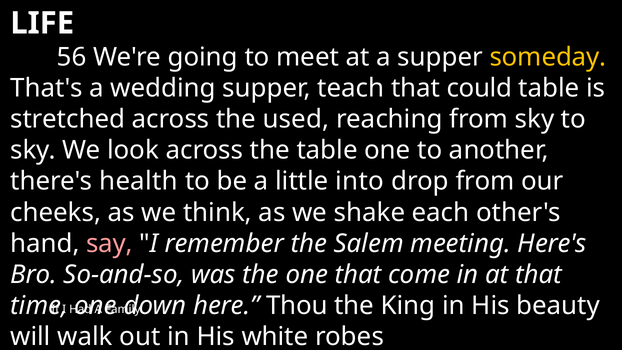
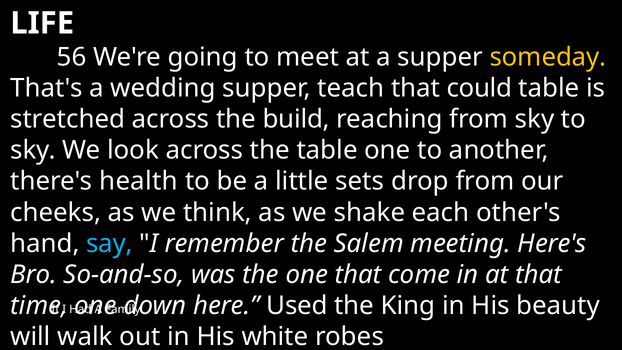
used: used -> build
into: into -> sets
say colour: pink -> light blue
Thou: Thou -> Used
